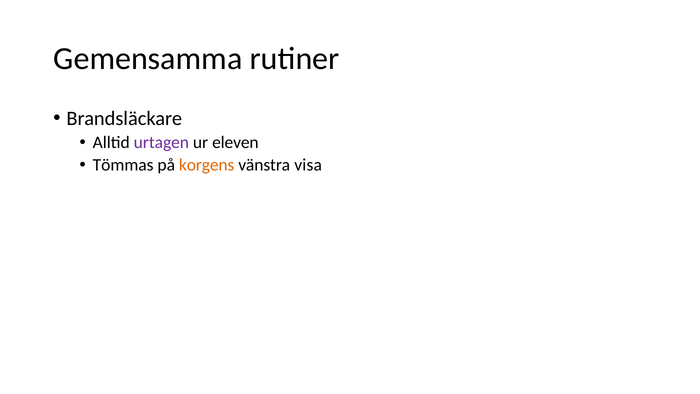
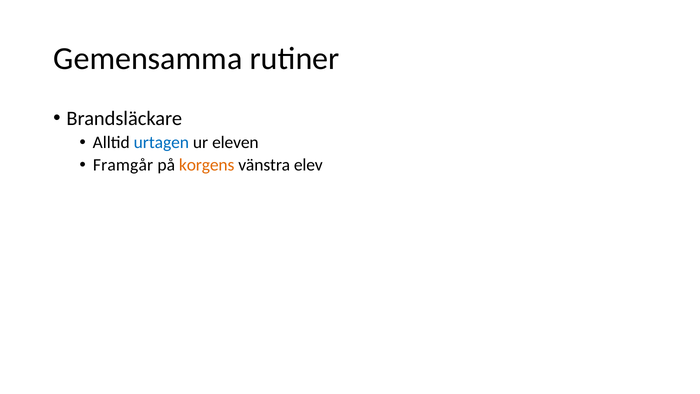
urtagen colour: purple -> blue
Tömmas: Tömmas -> Framgår
visa: visa -> elev
